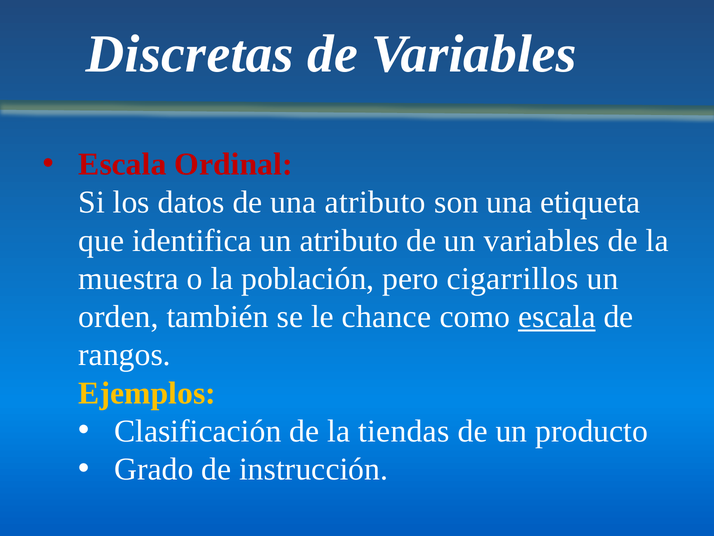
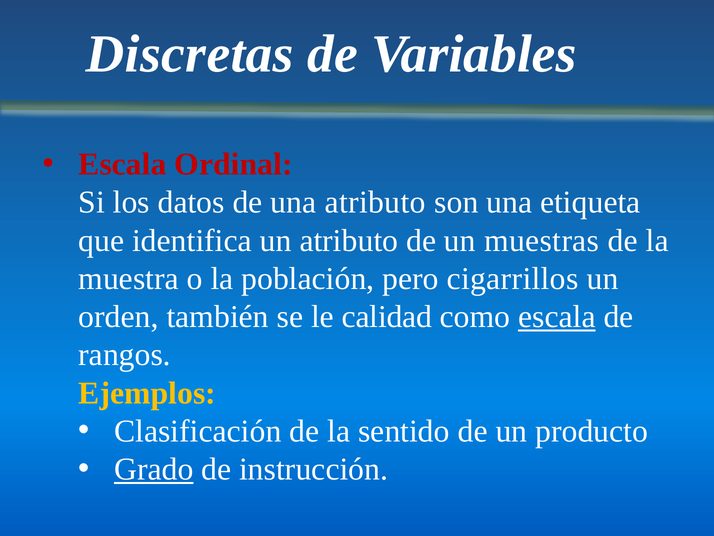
un variables: variables -> muestras
chance: chance -> calidad
tiendas: tiendas -> sentido
Grado underline: none -> present
